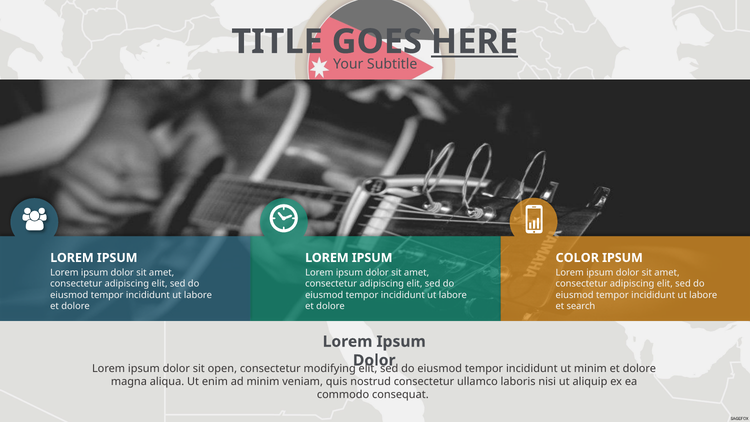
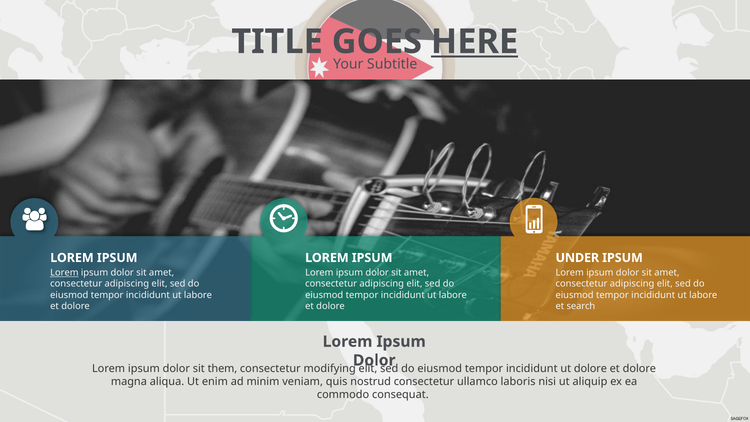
COLOR: COLOR -> UNDER
Lorem at (64, 273) underline: none -> present
open: open -> them
ut minim: minim -> dolore
